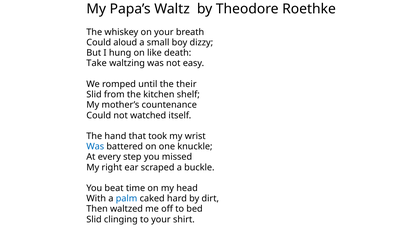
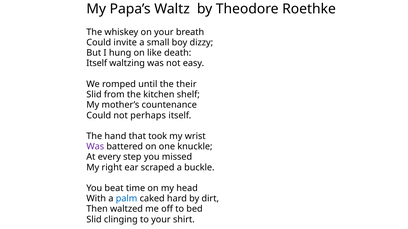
aloud: aloud -> invite
Take at (97, 63): Take -> Itself
watched: watched -> perhaps
Was at (95, 147) colour: blue -> purple
